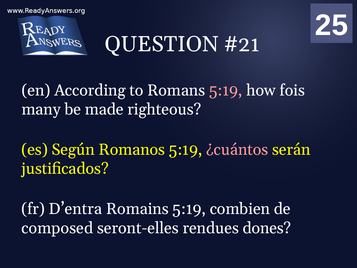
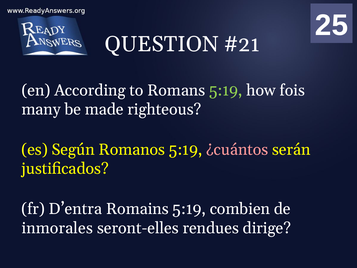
5:19 at (226, 90) colour: pink -> light green
composed: composed -> inmorales
dones: dones -> dirige
